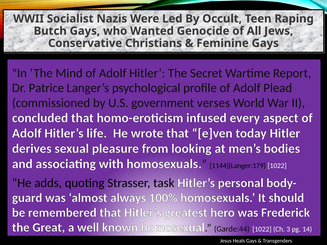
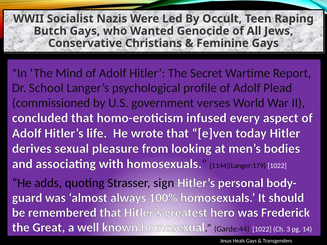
Patrice: Patrice -> School
task: task -> sign
